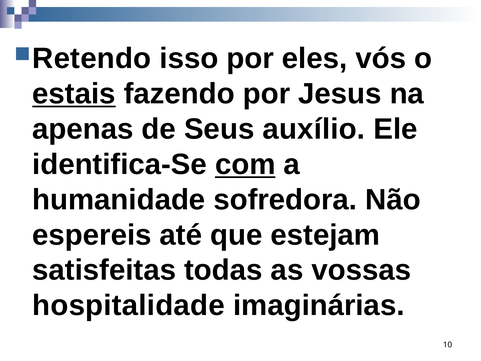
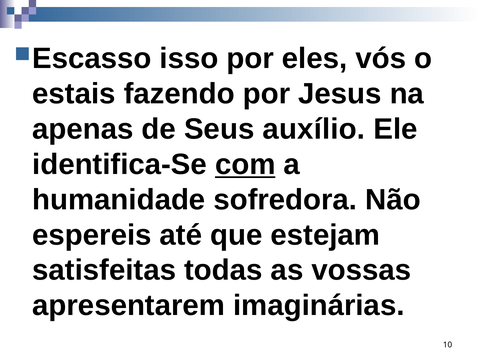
Retendo: Retendo -> Escasso
estais underline: present -> none
hospitalidade: hospitalidade -> apresentarem
